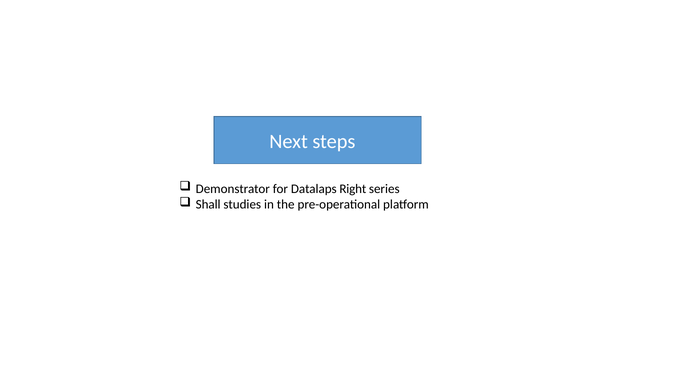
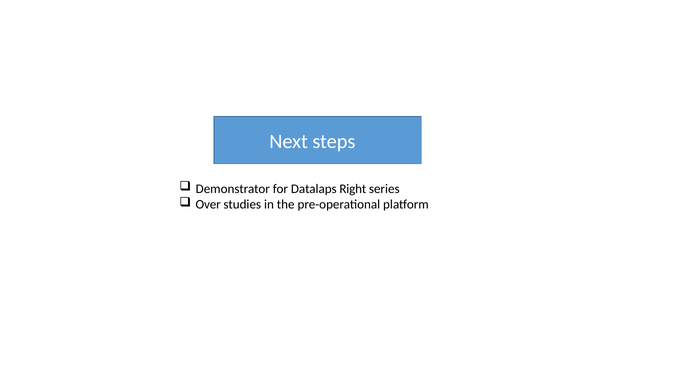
Shall: Shall -> Over
